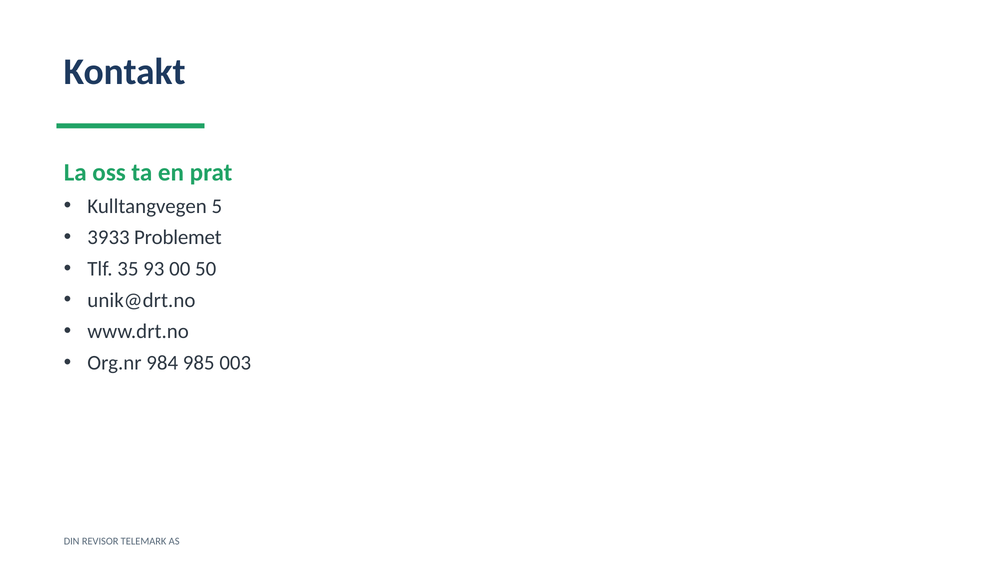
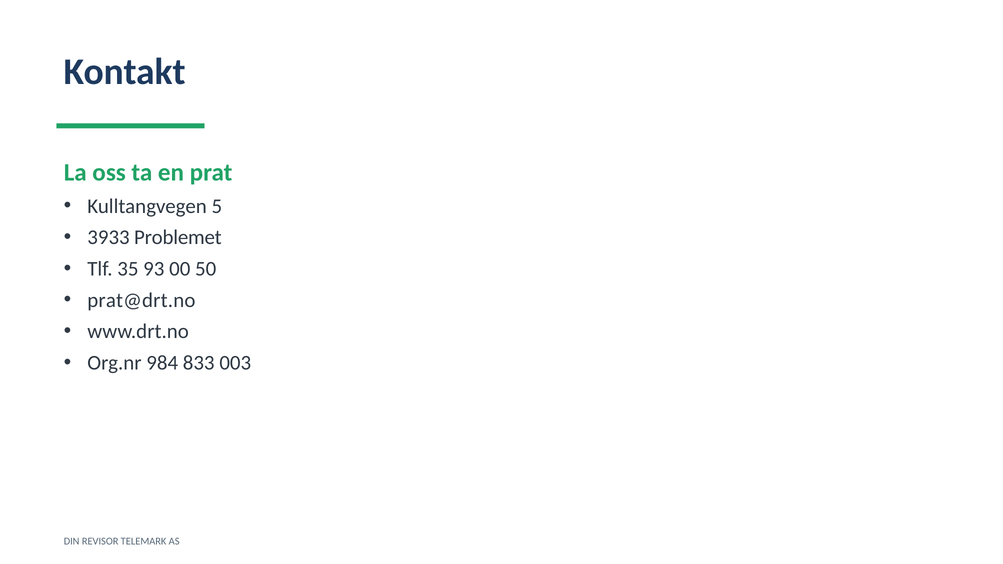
unik@drt.no: unik@drt.no -> prat@drt.no
985: 985 -> 833
